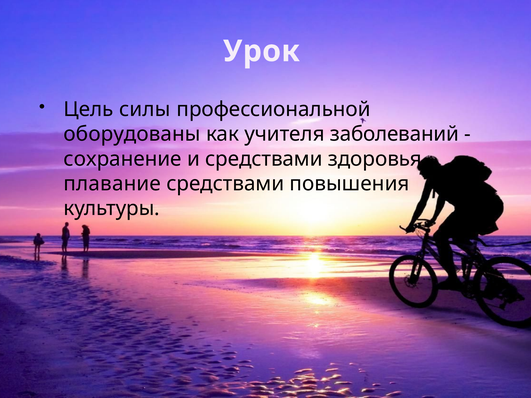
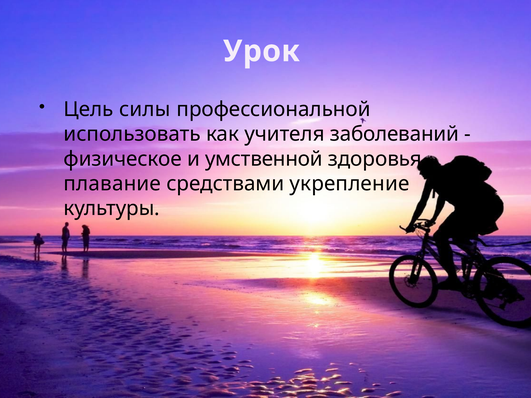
оборудованы: оборудованы -> использовать
сохранение: сохранение -> физическое
и средствами: средствами -> умственной
повышения: повышения -> укрепление
